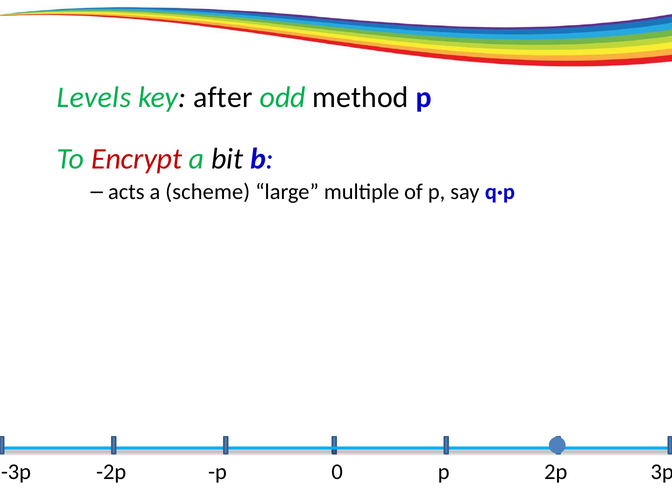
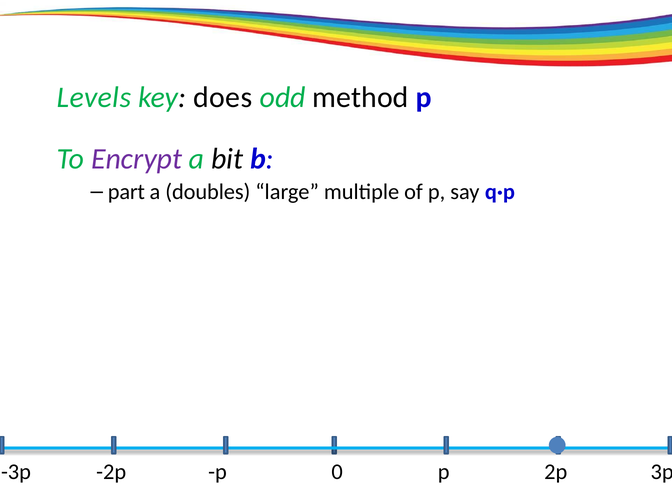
after: after -> does
Encrypt colour: red -> purple
acts: acts -> part
scheme: scheme -> doubles
